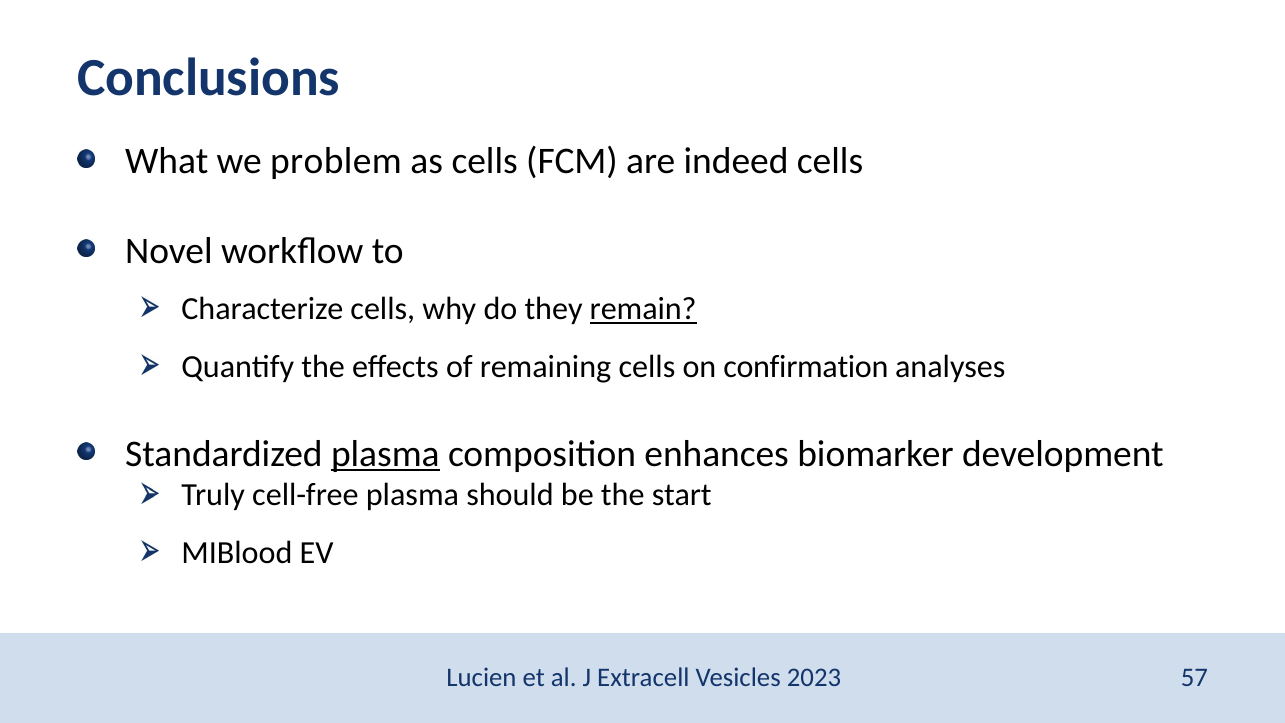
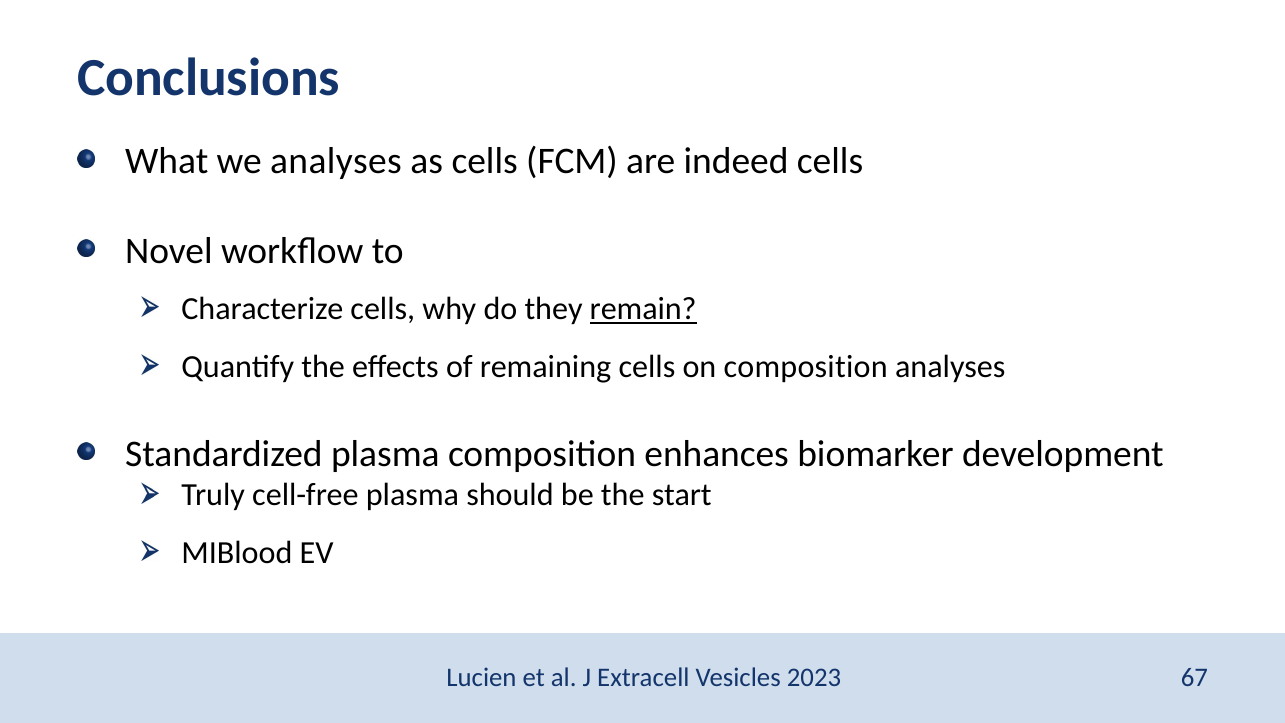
we problem: problem -> analyses
on confirmation: confirmation -> composition
plasma at (385, 454) underline: present -> none
57: 57 -> 67
